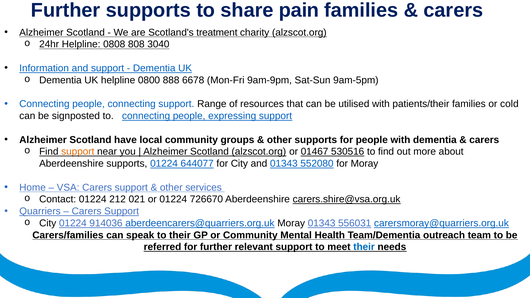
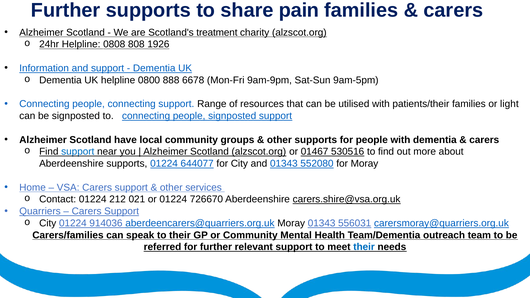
3040: 3040 -> 1926
cold: cold -> light
people expressing: expressing -> signposted
support at (78, 152) colour: orange -> blue
